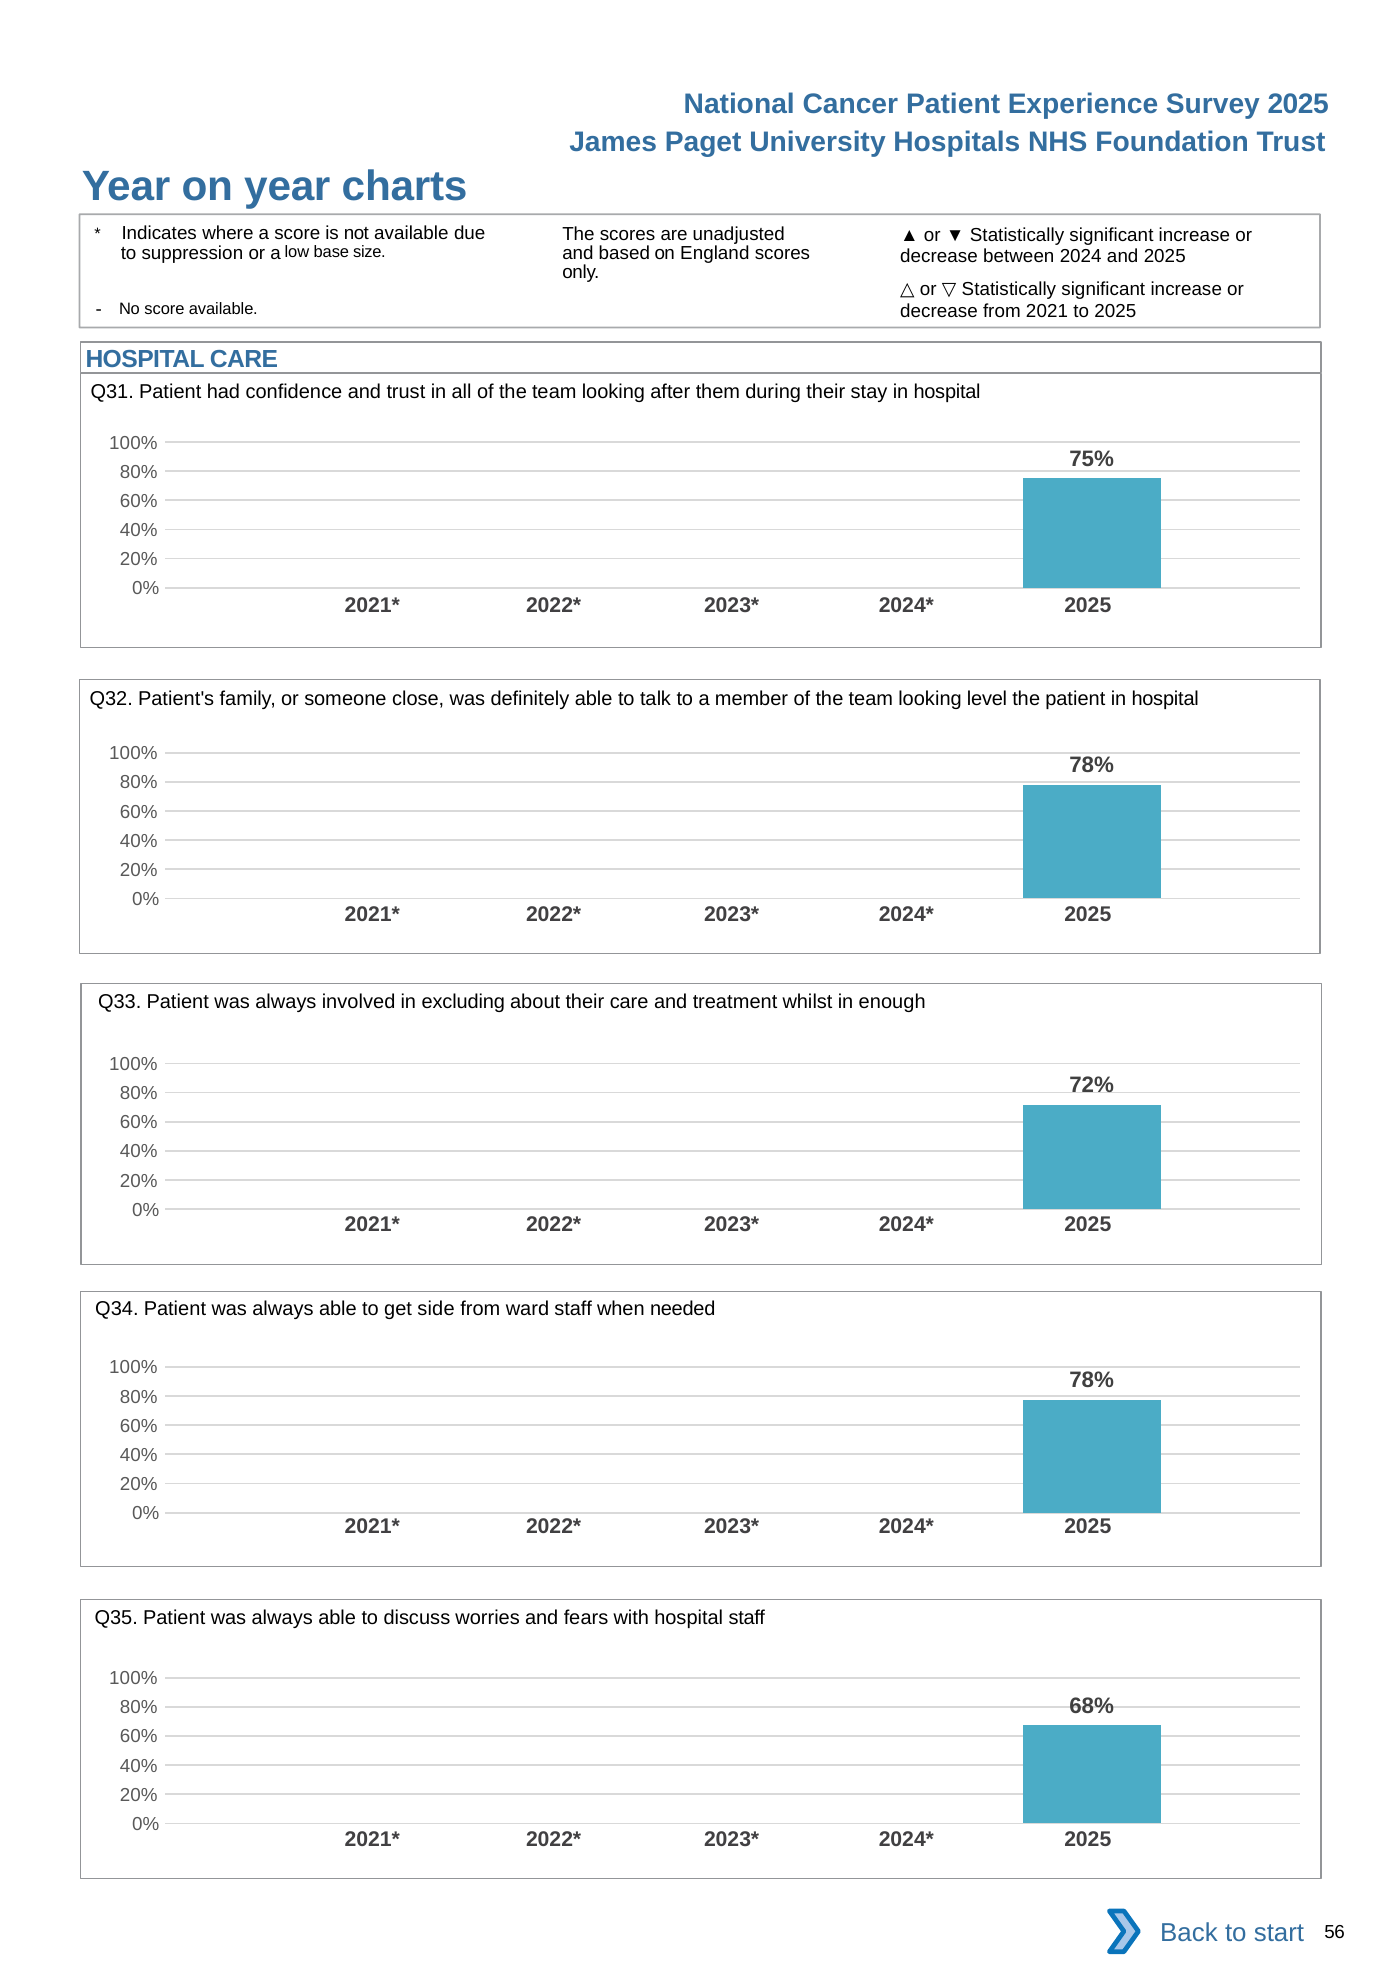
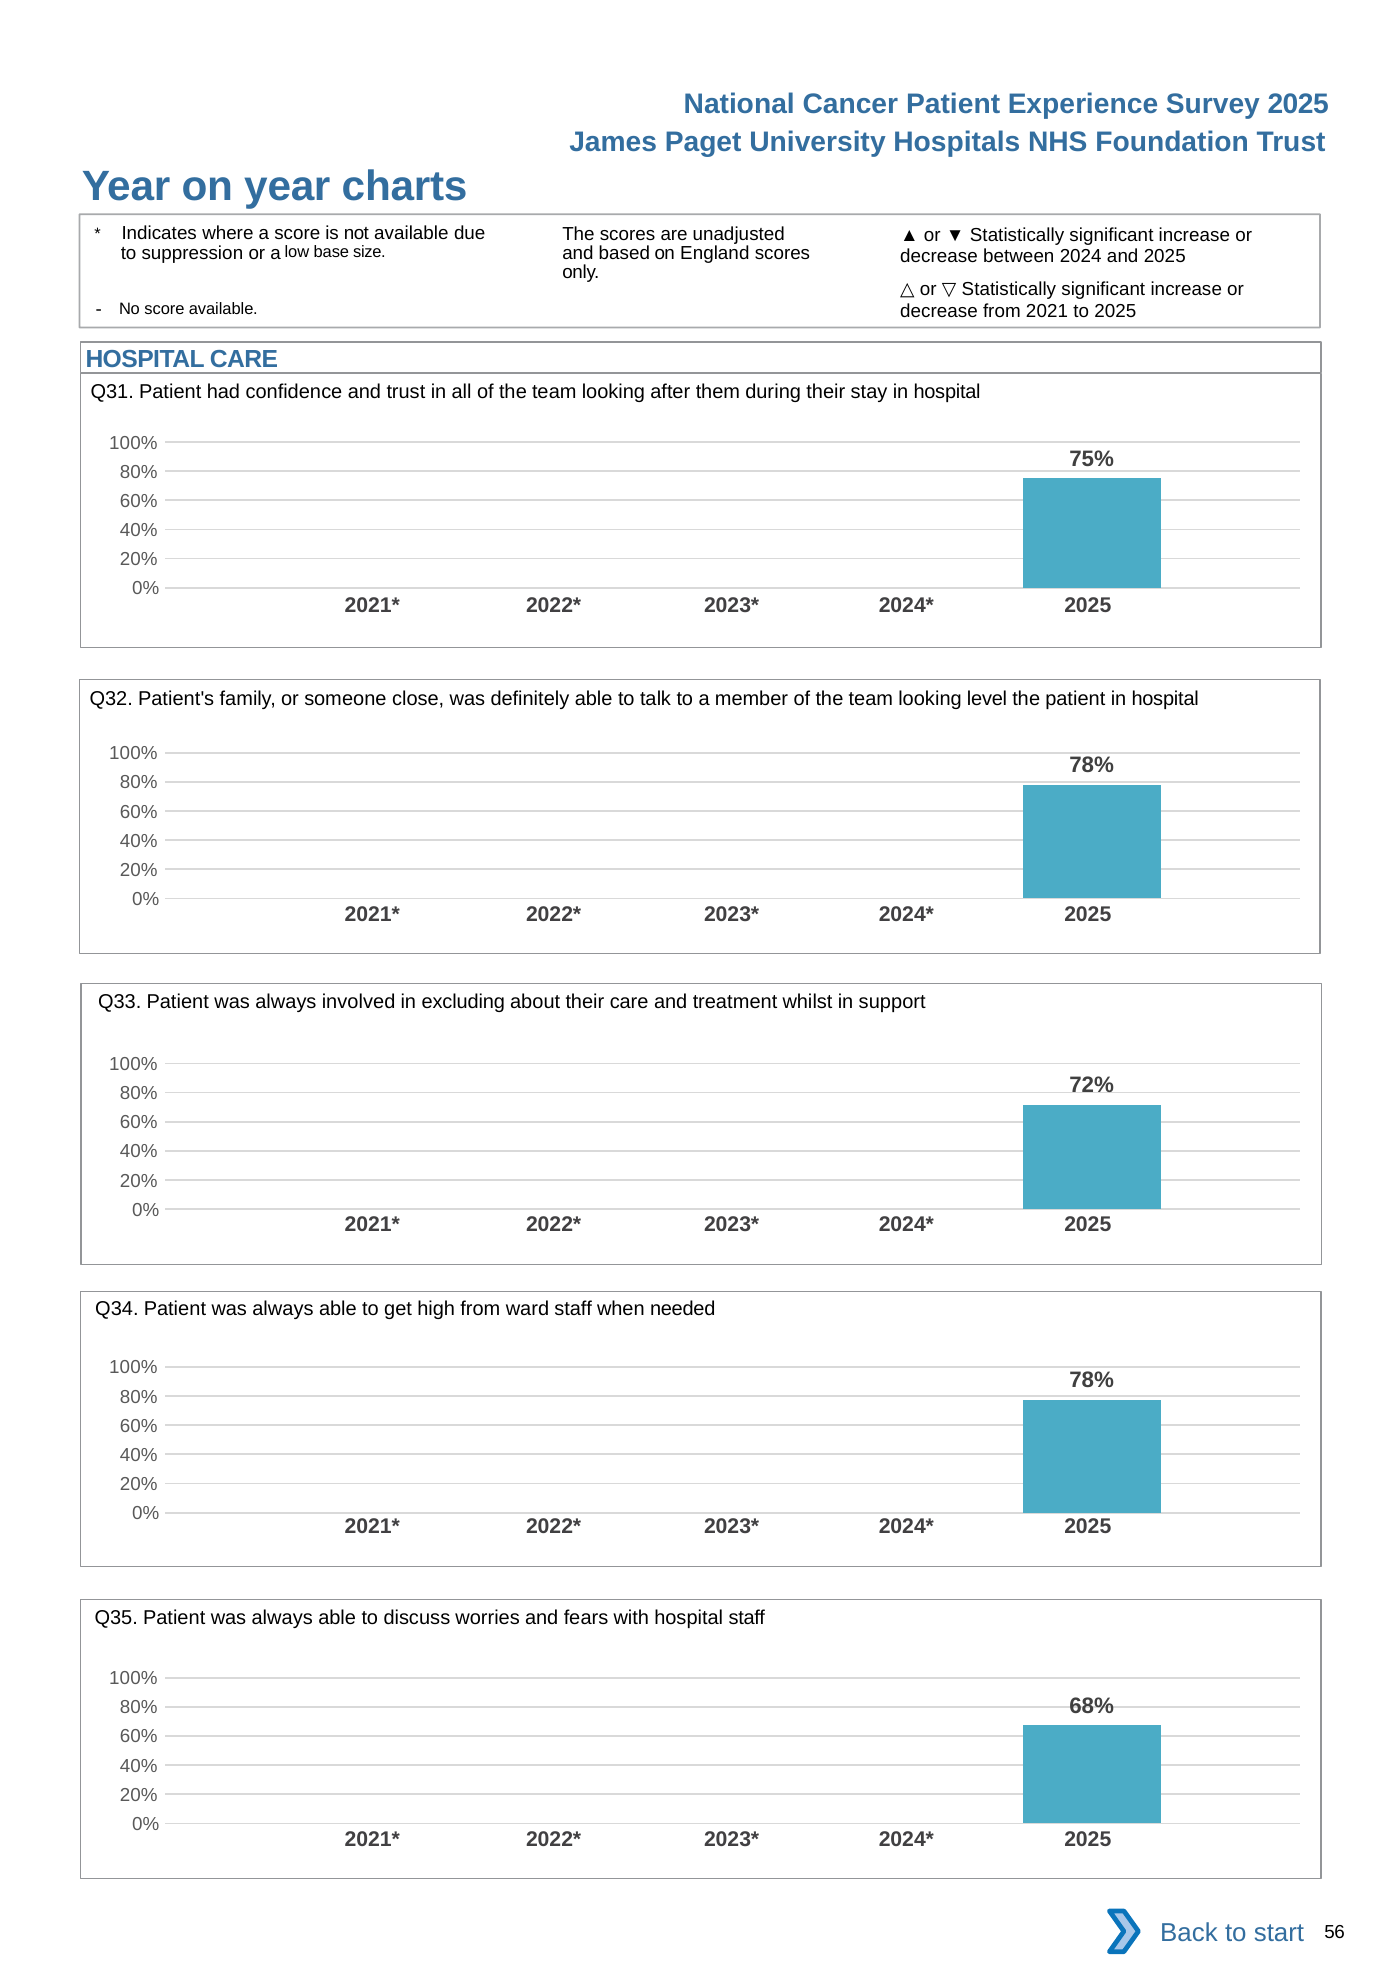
enough: enough -> support
side: side -> high
